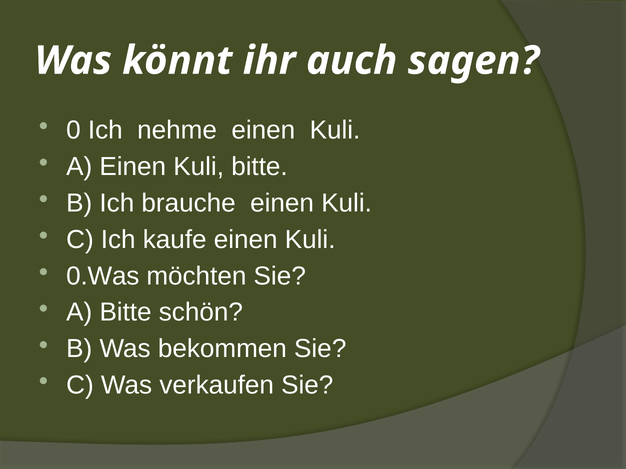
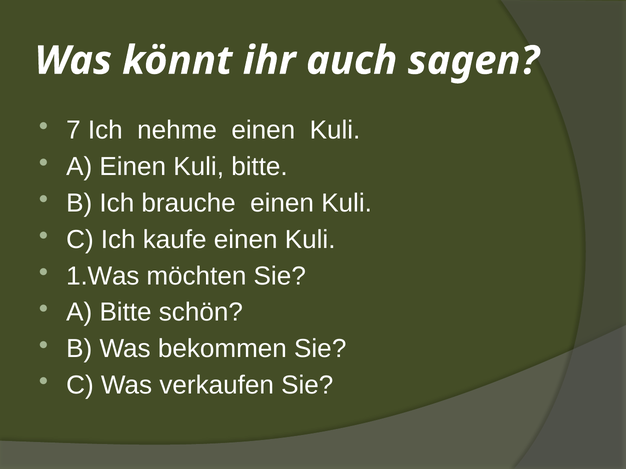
0: 0 -> 7
0.Was: 0.Was -> 1.Was
